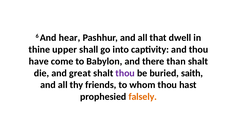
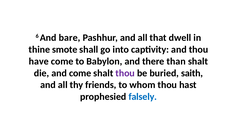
hear: hear -> bare
upper: upper -> smote
and great: great -> come
falsely colour: orange -> blue
